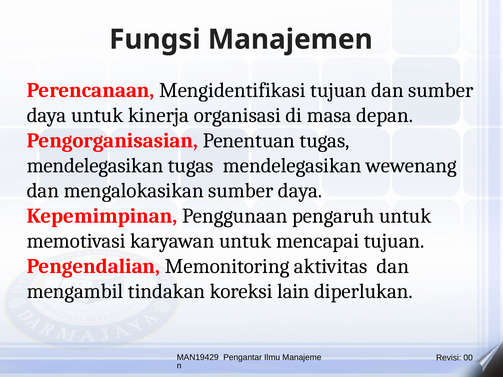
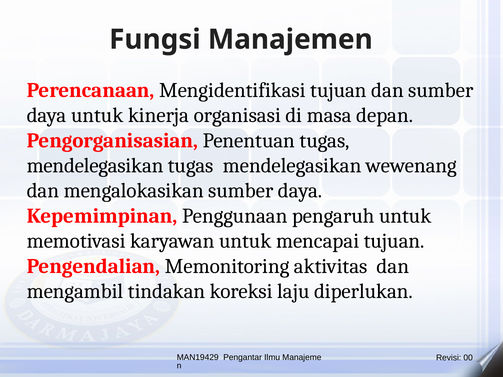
lain: lain -> laju
